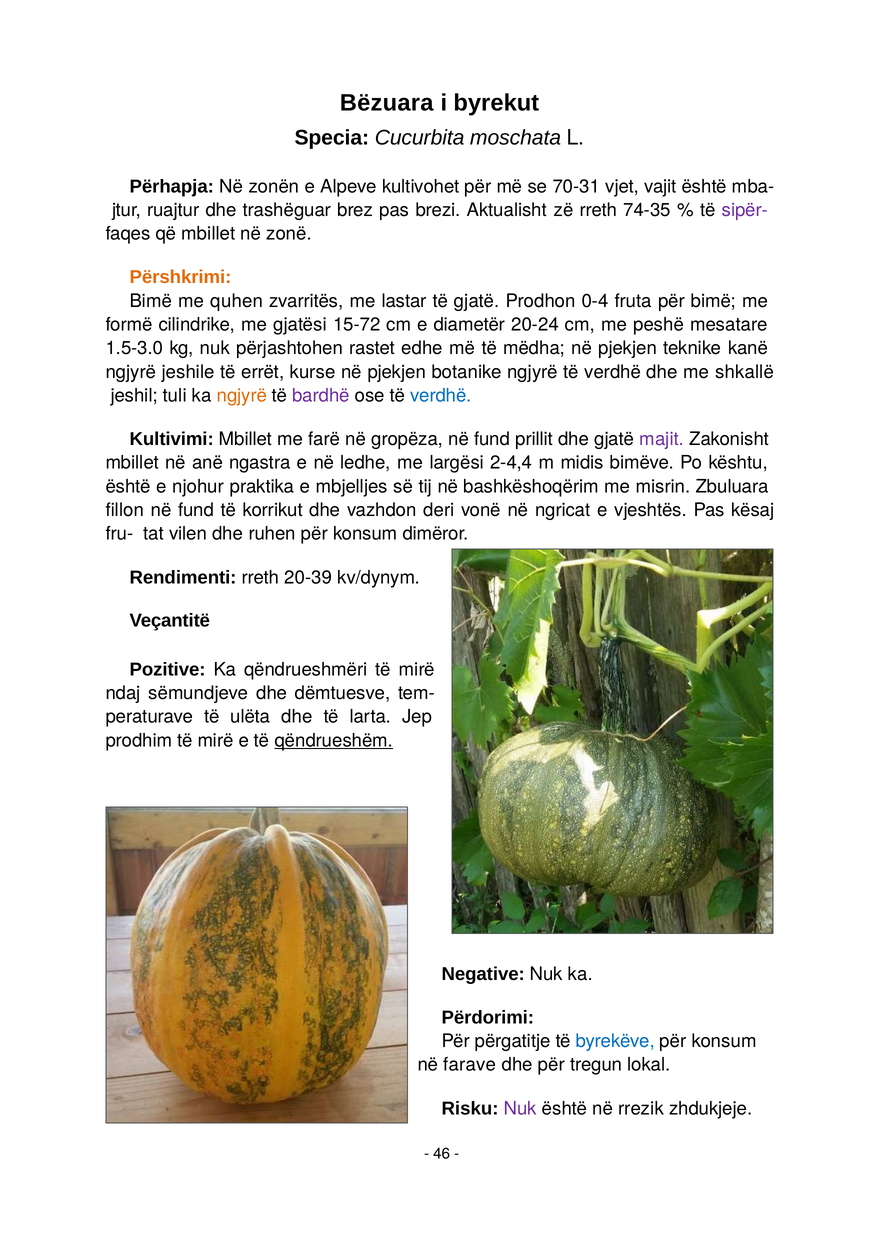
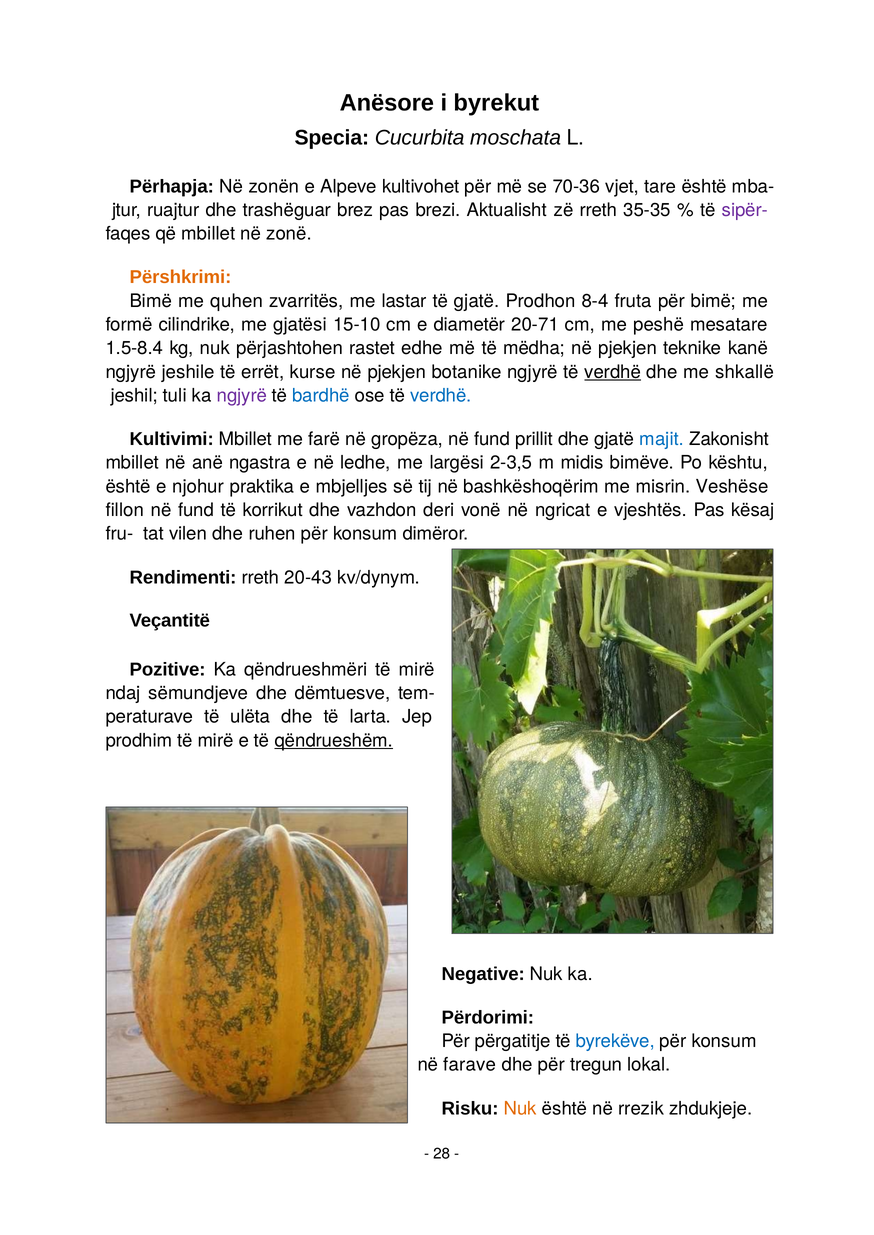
Bëzuara: Bëzuara -> Anësore
70-31: 70-31 -> 70-36
vajit: vajit -> tare
74-35: 74-35 -> 35-35
0-4: 0-4 -> 8-4
15-72: 15-72 -> 15-10
20-24: 20-24 -> 20-71
1.5-3.0: 1.5-3.0 -> 1.5-8.4
verdhë at (613, 372) underline: none -> present
ngjyrë at (242, 396) colour: orange -> purple
bardhë colour: purple -> blue
majit colour: purple -> blue
2-4,4: 2-4,4 -> 2-3,5
Zbuluara: Zbuluara -> Veshëse
20-39: 20-39 -> 20-43
Nuk at (520, 1108) colour: purple -> orange
46: 46 -> 28
